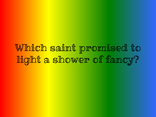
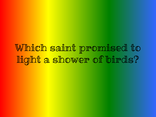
fancy: fancy -> birds
